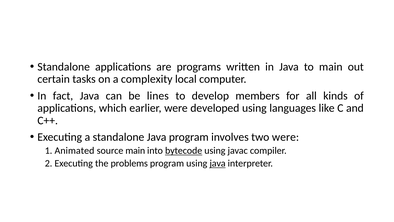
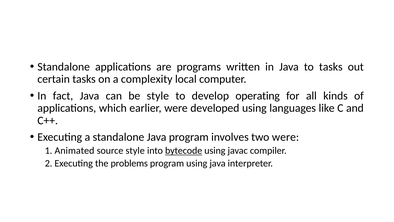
to main: main -> tasks
be lines: lines -> style
members: members -> operating
source main: main -> style
java at (218, 163) underline: present -> none
